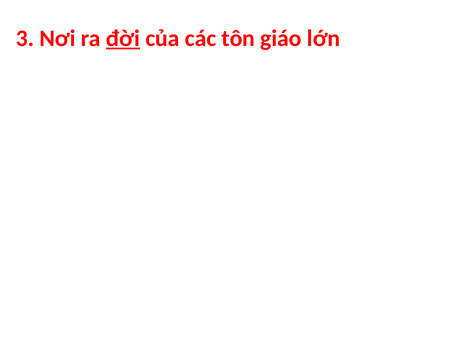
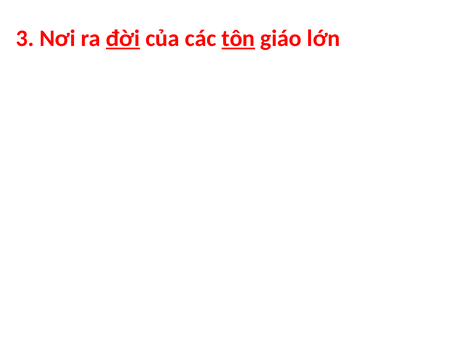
tôn underline: none -> present
